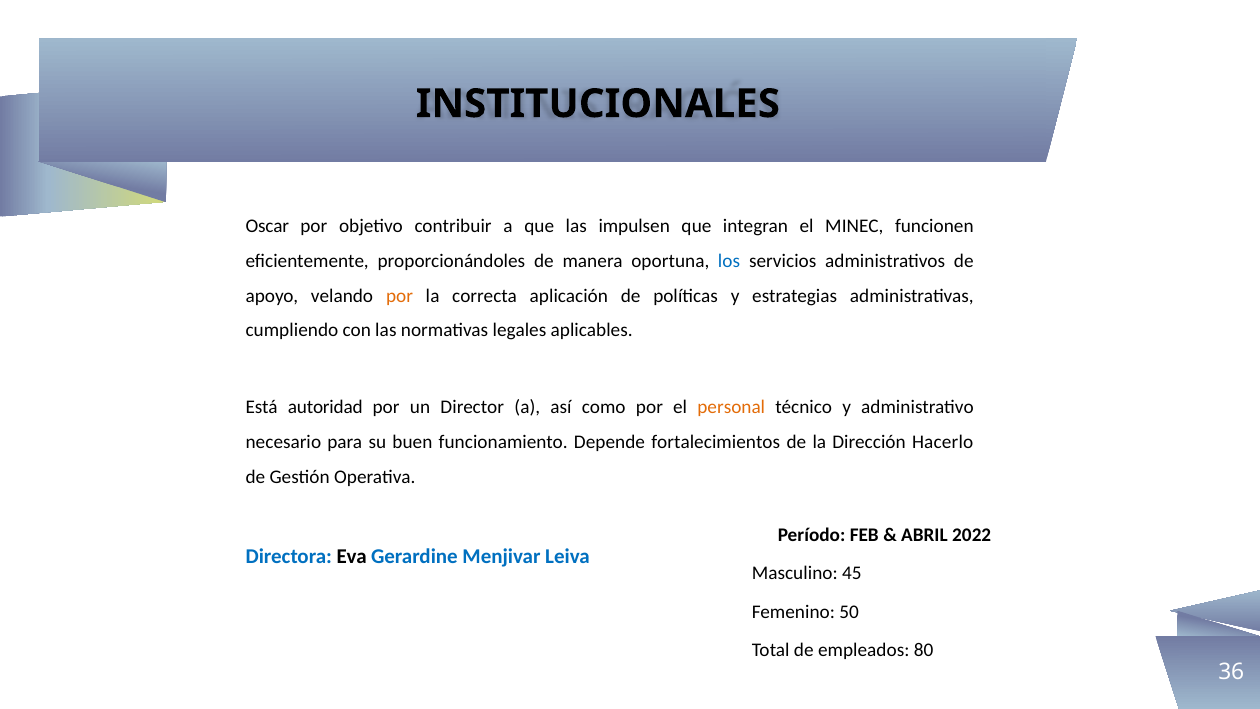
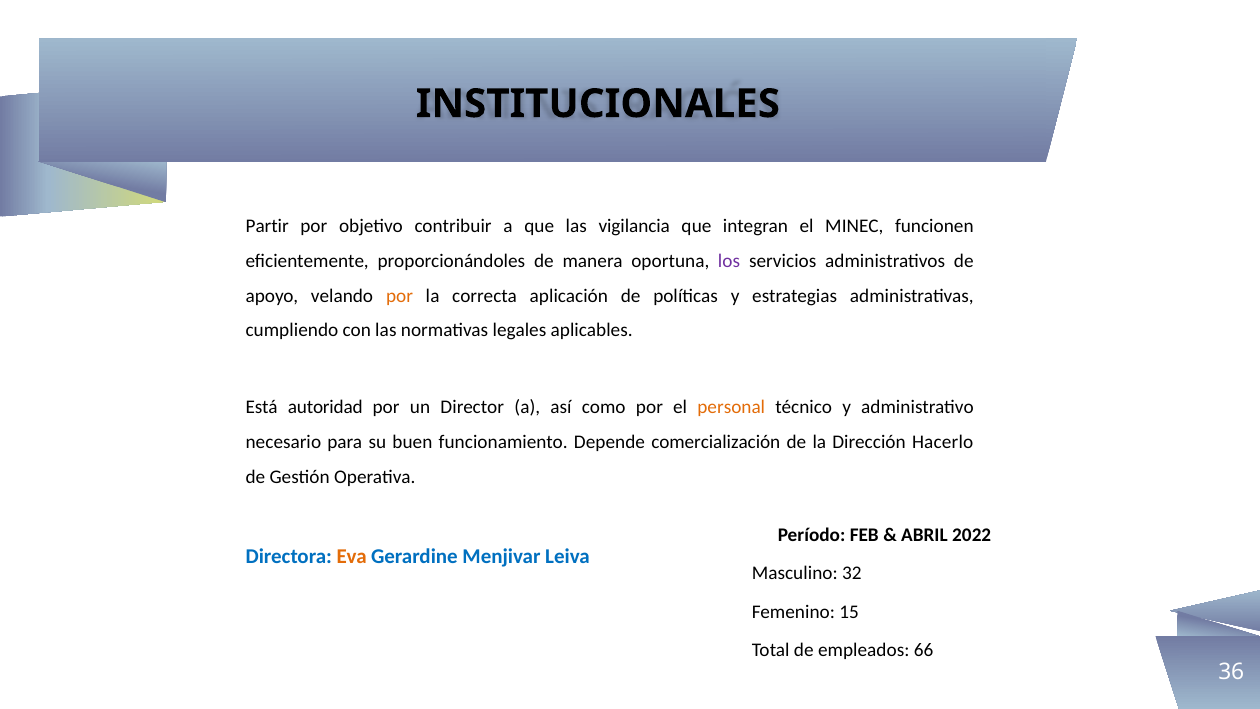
Oscar: Oscar -> Partir
impulsen: impulsen -> vigilancia
los colour: blue -> purple
fortalecimientos: fortalecimientos -> comercialización
Eva colour: black -> orange
45: 45 -> 32
50: 50 -> 15
80: 80 -> 66
